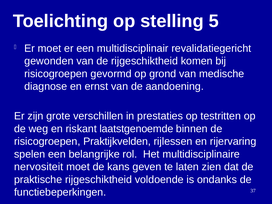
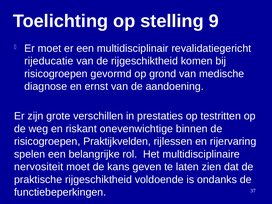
5: 5 -> 9
gewonden: gewonden -> rijeducatie
laatstgenoemde: laatstgenoemde -> onevenwichtige
